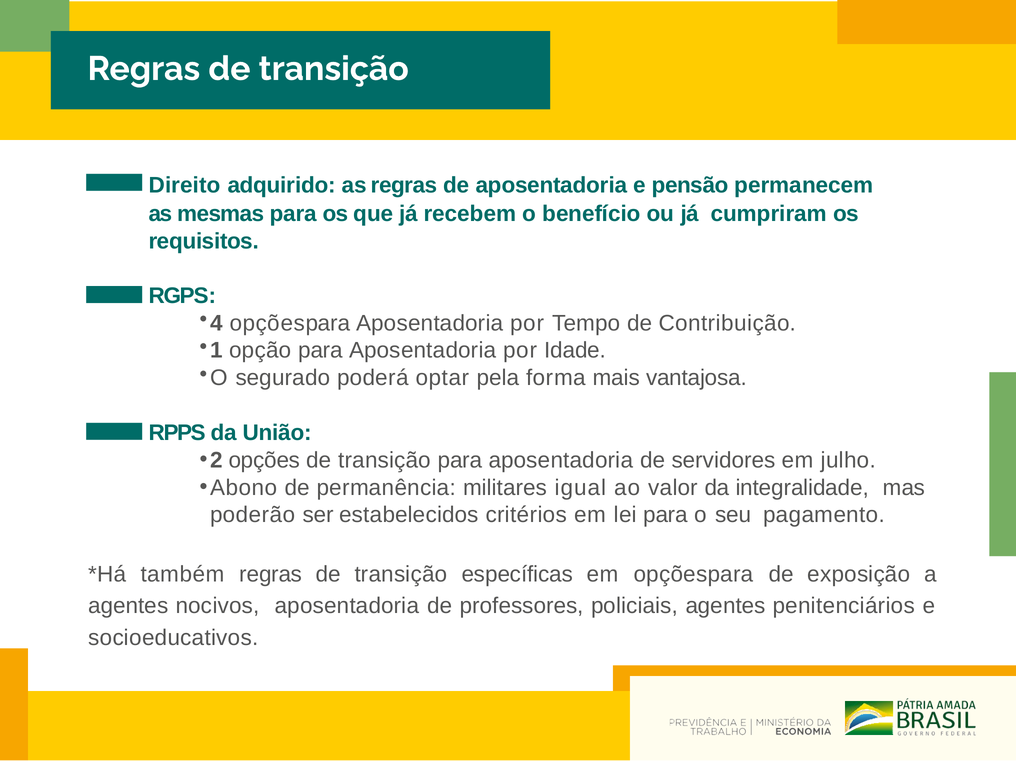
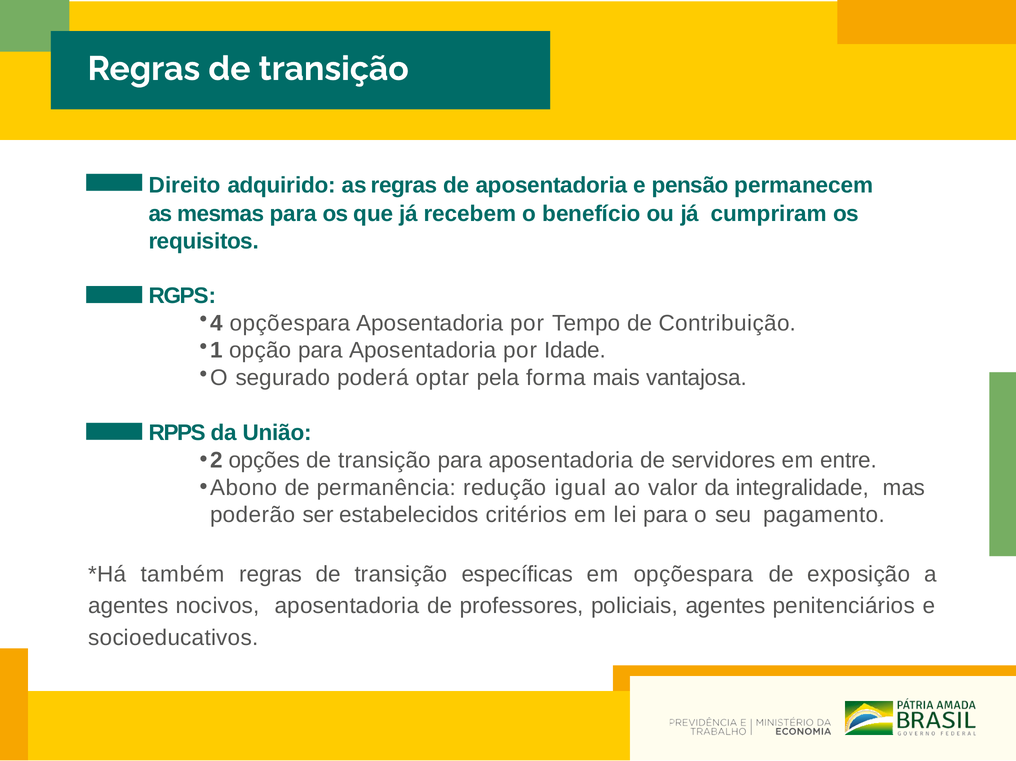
julho: julho -> entre
militares: militares -> redução
